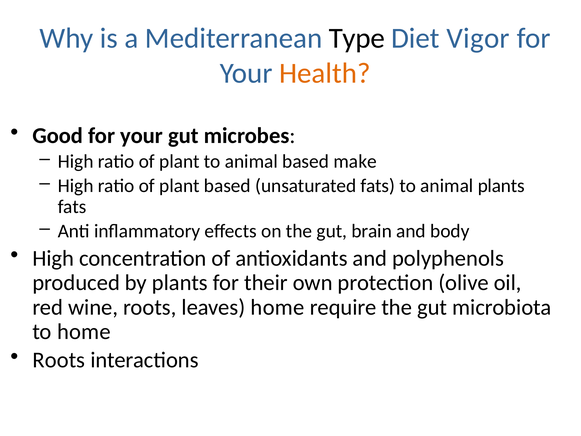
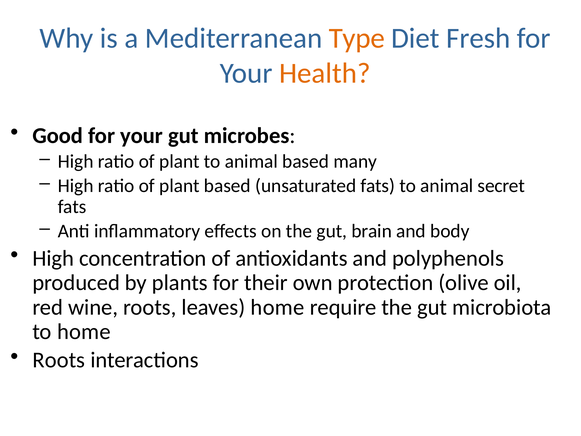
Type colour: black -> orange
Vigor: Vigor -> Fresh
make: make -> many
animal plants: plants -> secret
